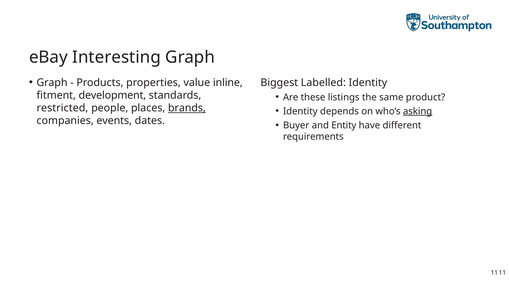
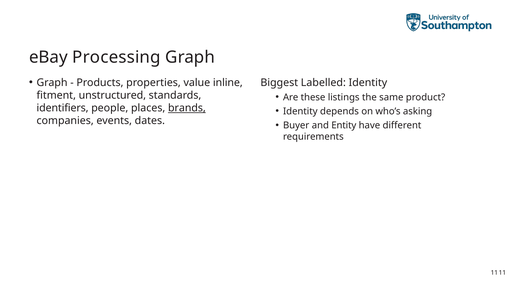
Interesting: Interesting -> Processing
development: development -> unstructured
restricted: restricted -> identifiers
asking underline: present -> none
